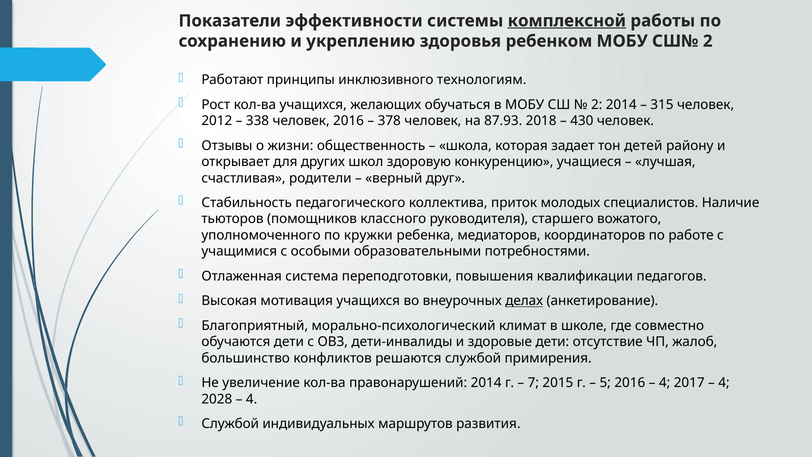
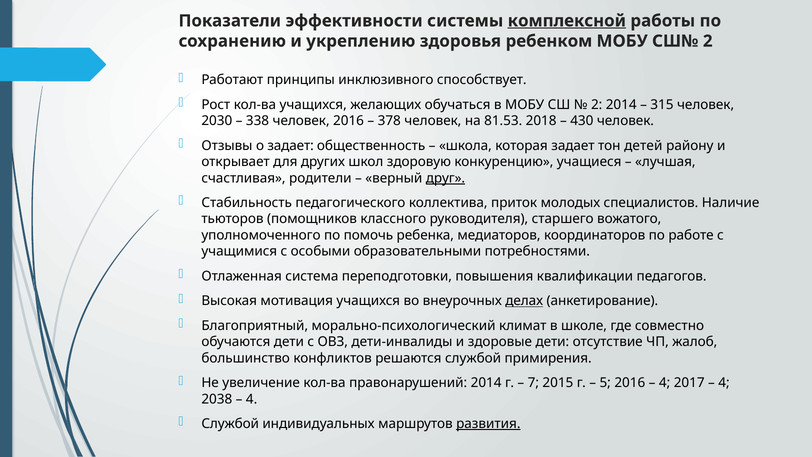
технологиям: технологиям -> способствует
2012: 2012 -> 2030
87.93: 87.93 -> 81.53
о жизни: жизни -> задает
друг underline: none -> present
кружки: кружки -> помочь
2028: 2028 -> 2038
развития underline: none -> present
